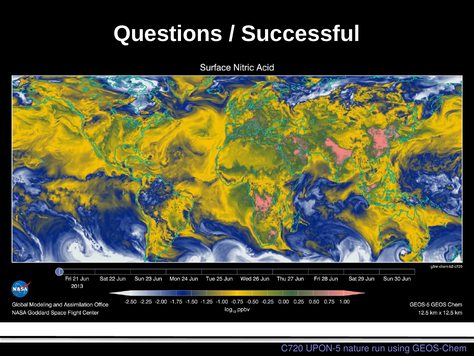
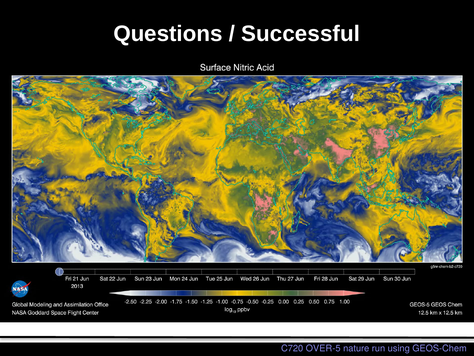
UPON-5: UPON-5 -> OVER-5
